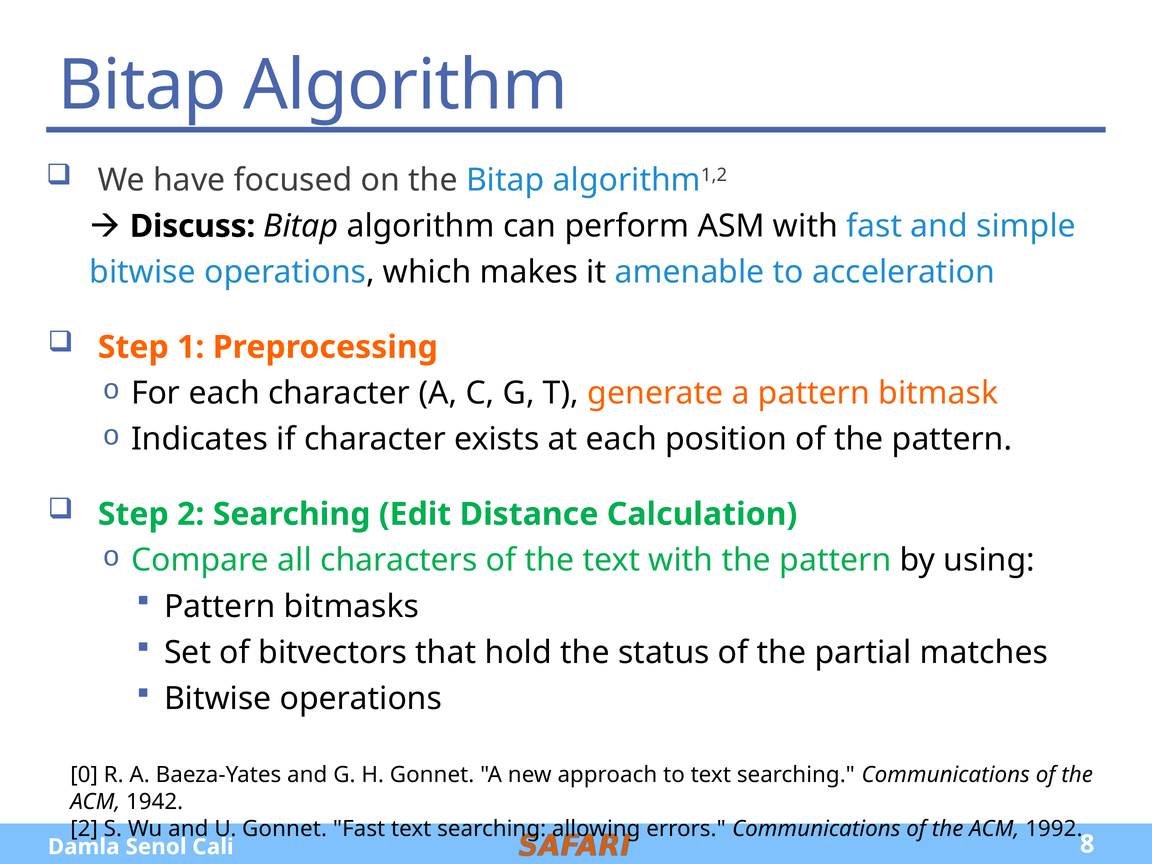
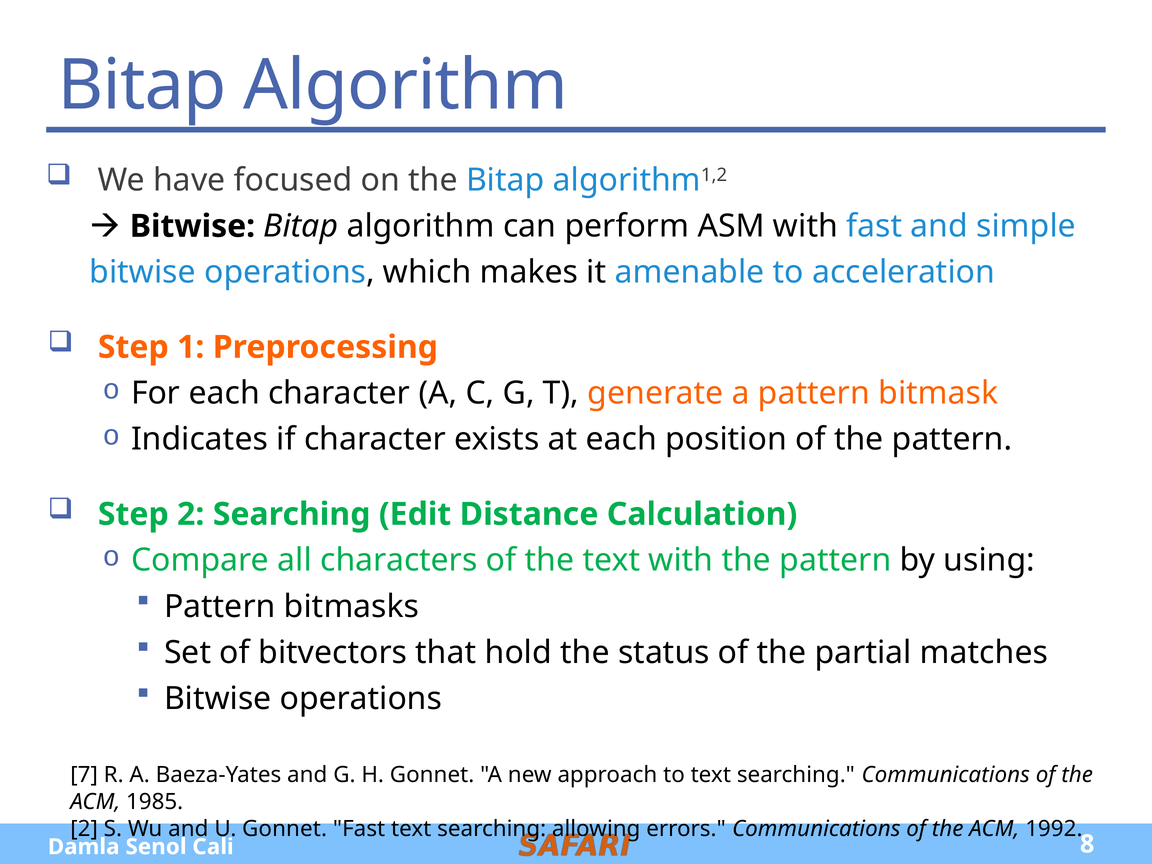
Discuss at (193, 226): Discuss -> Bitwise
0: 0 -> 7
1942: 1942 -> 1985
